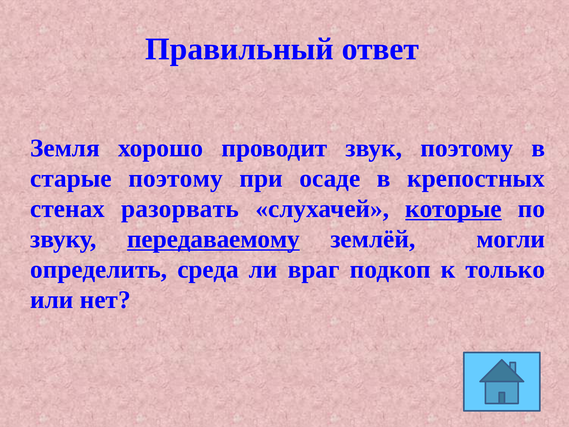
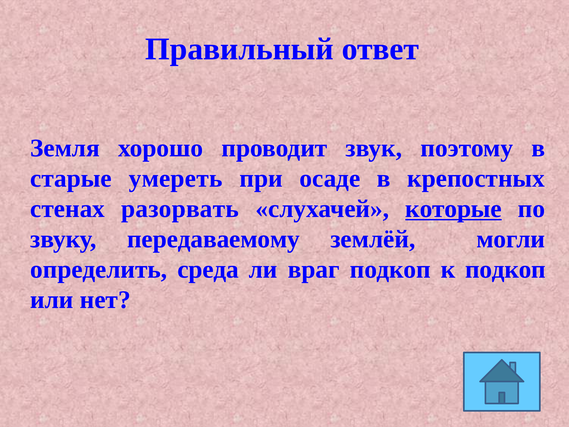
старые поэтому: поэтому -> умереть
передаваемому underline: present -> none
к только: только -> подкоп
